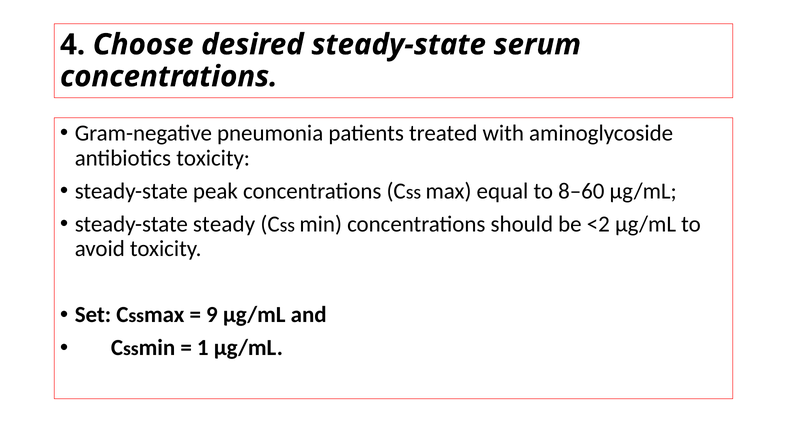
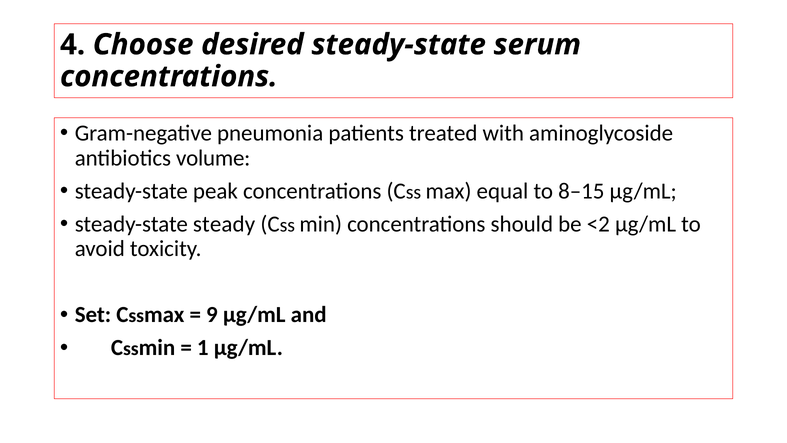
antibiotics toxicity: toxicity -> volume
8–60: 8–60 -> 8–15
